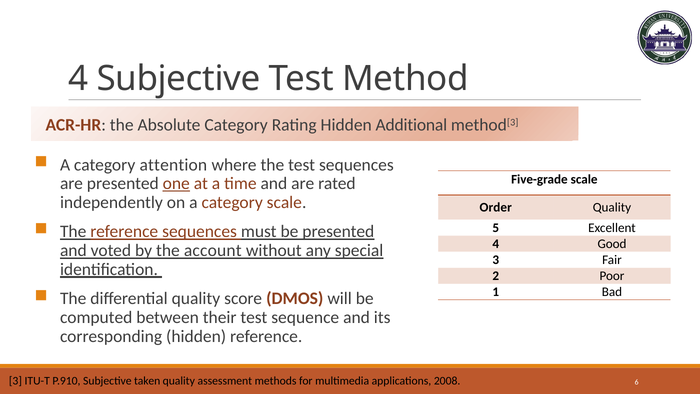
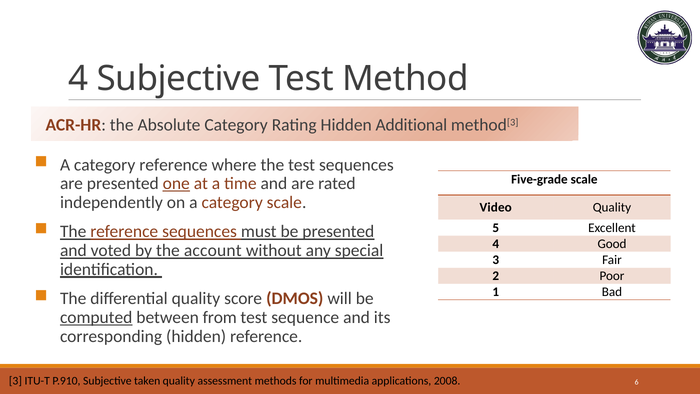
category attention: attention -> reference
Order: Order -> Video
computed underline: none -> present
their: their -> from
